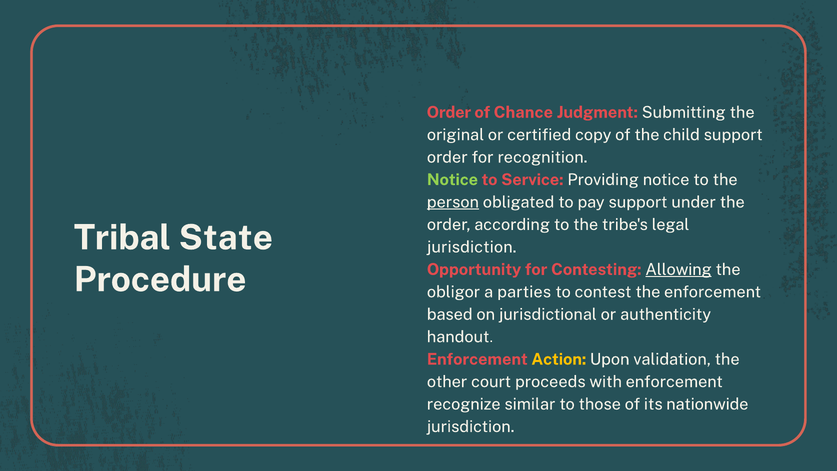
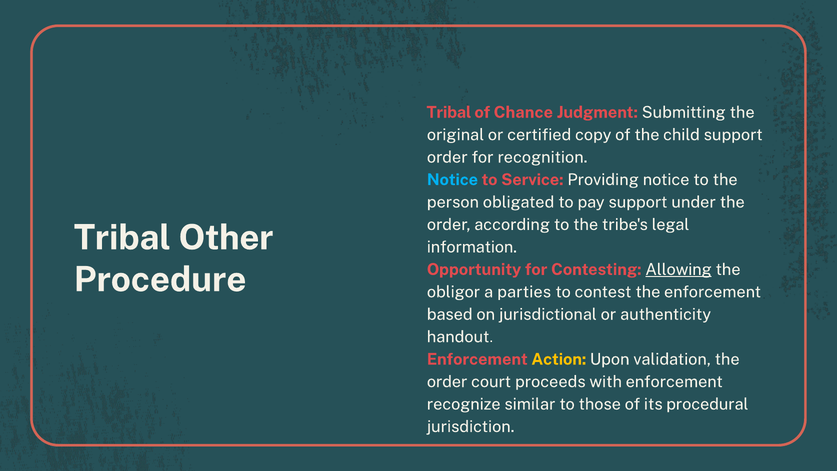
Order at (449, 112): Order -> Tribal
Notice at (452, 180) colour: light green -> light blue
person underline: present -> none
State: State -> Other
jurisdiction at (472, 247): jurisdiction -> information
other at (447, 382): other -> order
nationwide: nationwide -> procedural
